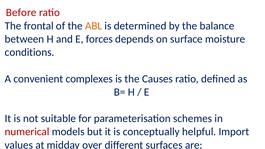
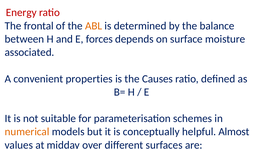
Before: Before -> Energy
conditions: conditions -> associated
complexes: complexes -> properties
numerical colour: red -> orange
Import: Import -> Almost
